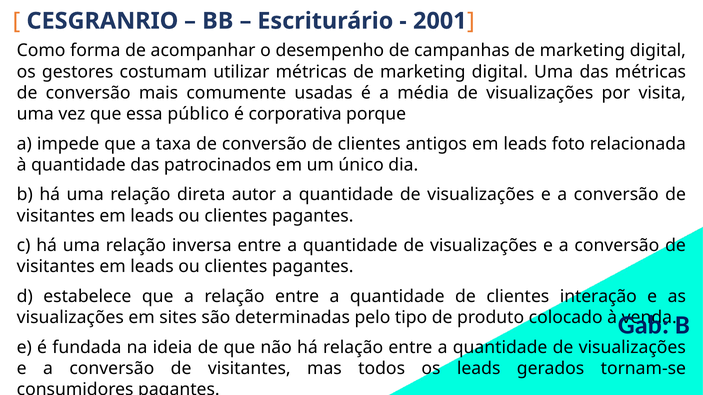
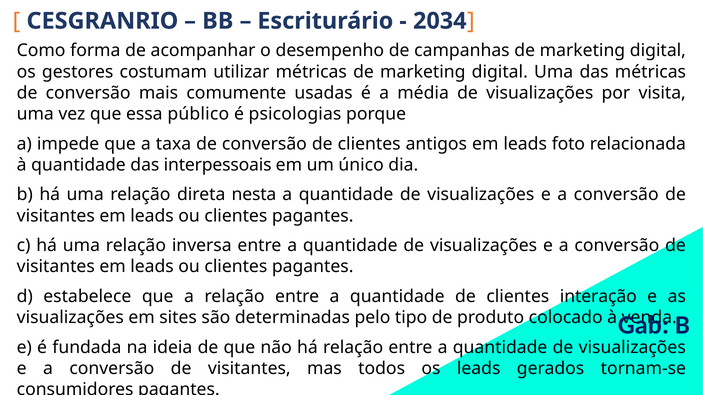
2001: 2001 -> 2034
corporativa: corporativa -> psicologias
patrocinados: patrocinados -> interpessoais
autor: autor -> nesta
